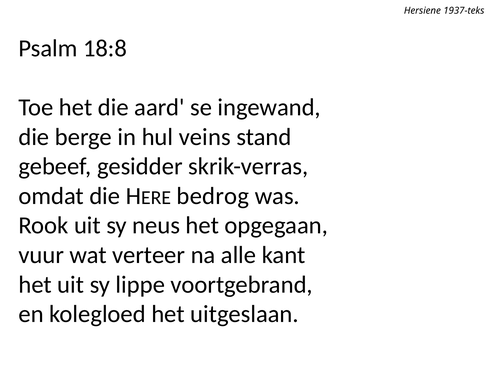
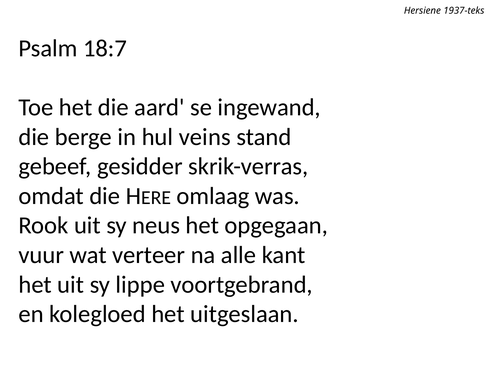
18:8: 18:8 -> 18:7
bedrog: bedrog -> omlaag
